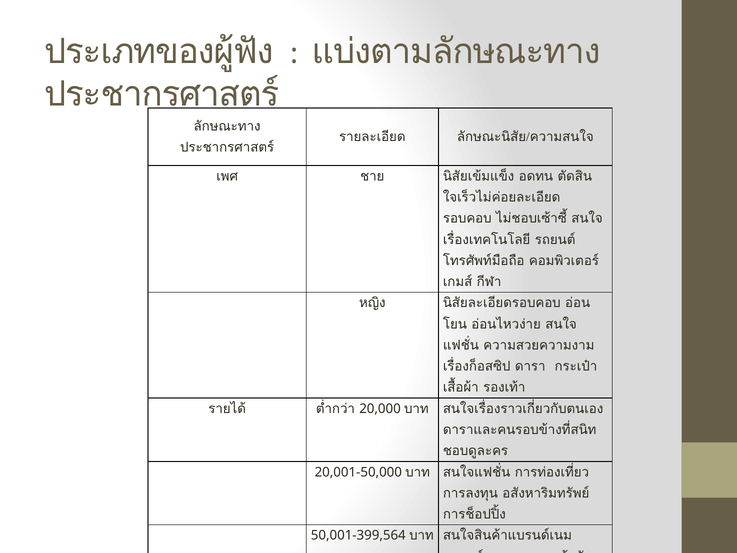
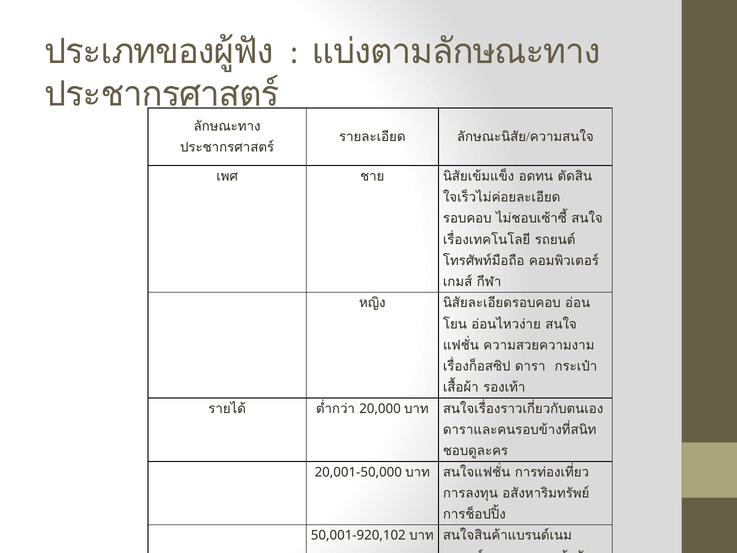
50,001-399,564: 50,001-399,564 -> 50,001-920,102
